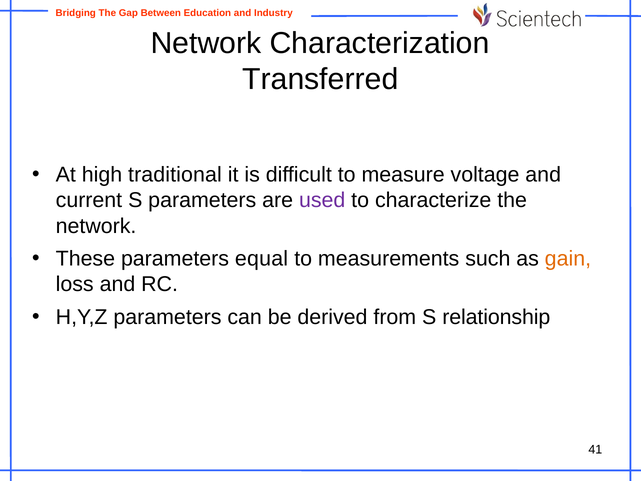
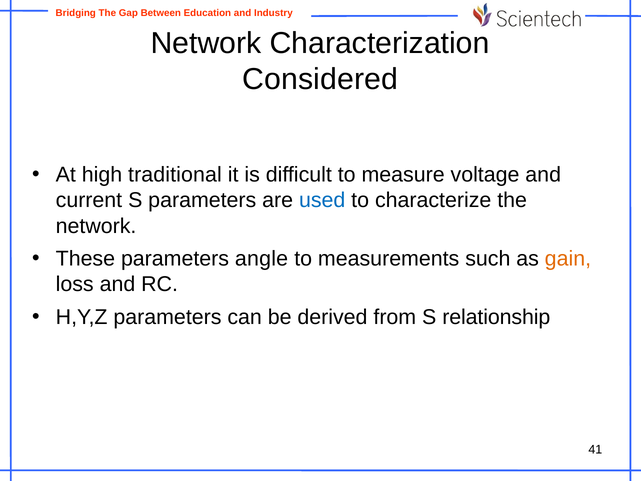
Transferred: Transferred -> Considered
used colour: purple -> blue
equal: equal -> angle
